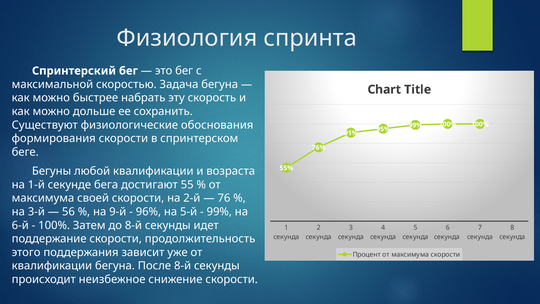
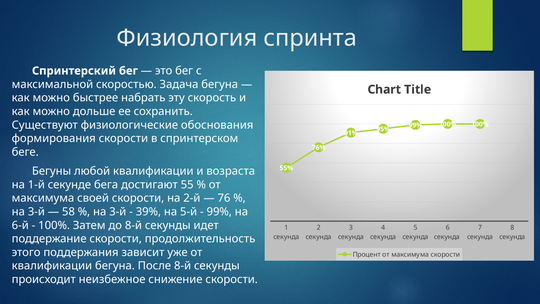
56: 56 -> 58
9-й at (118, 212): 9-й -> 3-й
96%: 96% -> 39%
